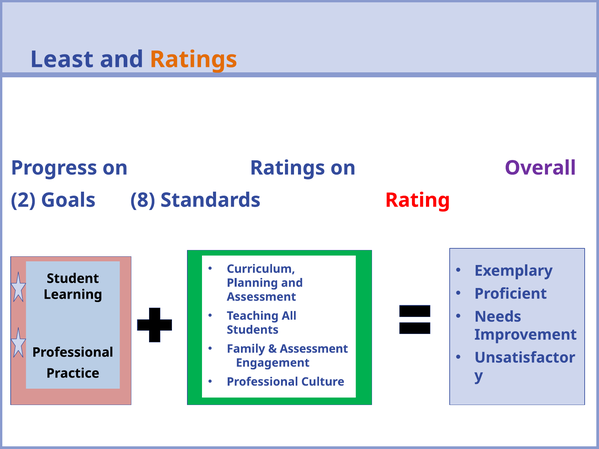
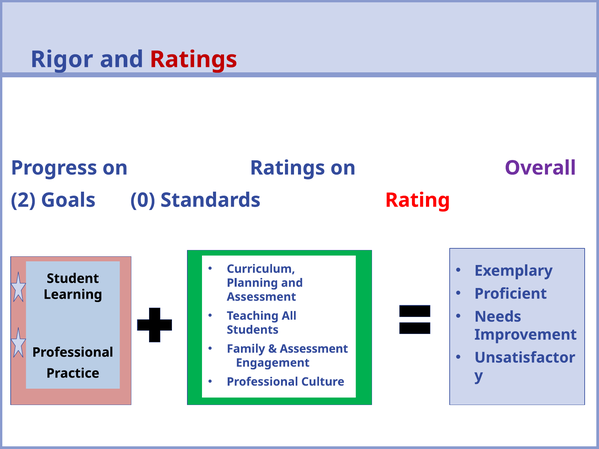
Least: Least -> Rigor
Ratings at (193, 59) colour: orange -> red
8: 8 -> 0
